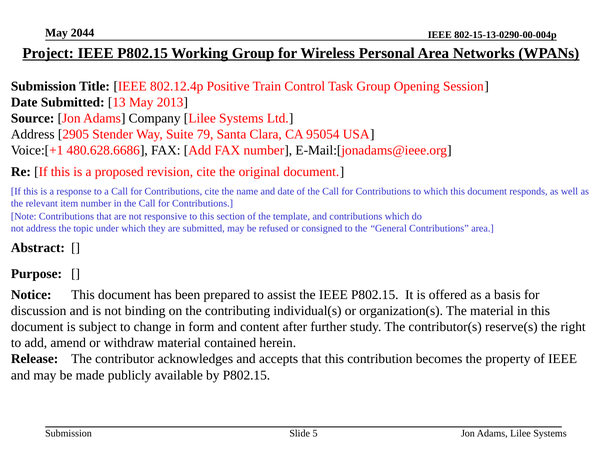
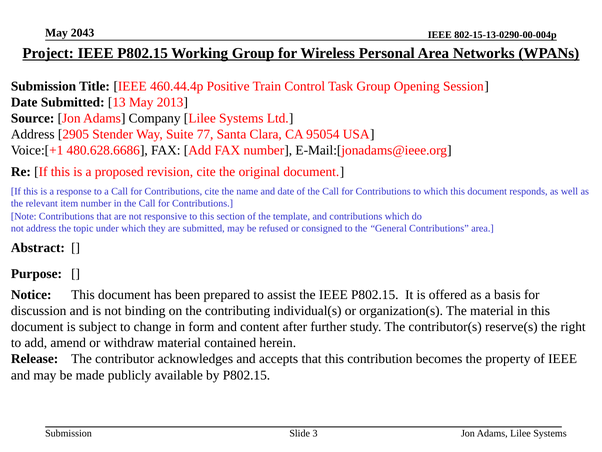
2044: 2044 -> 2043
802.12.4p: 802.12.4p -> 460.44.4p
79: 79 -> 77
5: 5 -> 3
